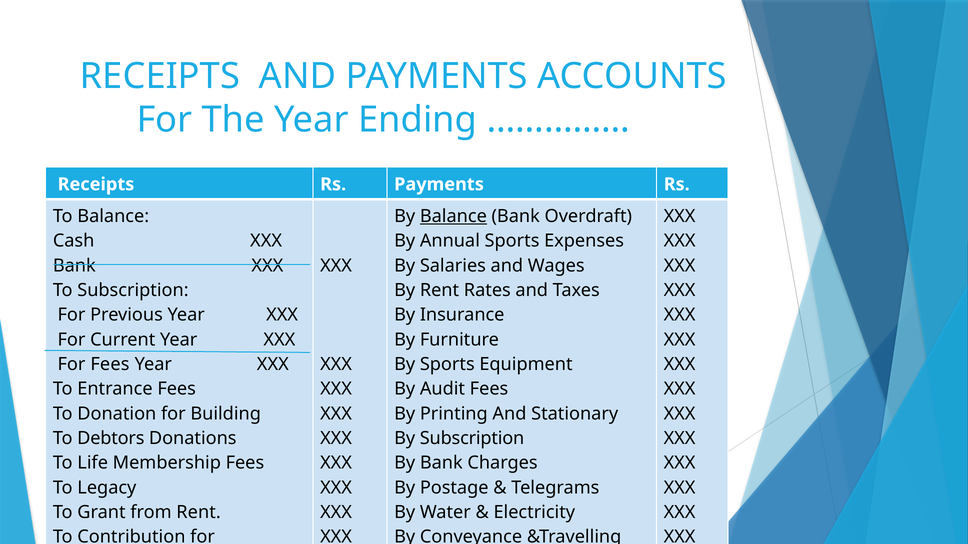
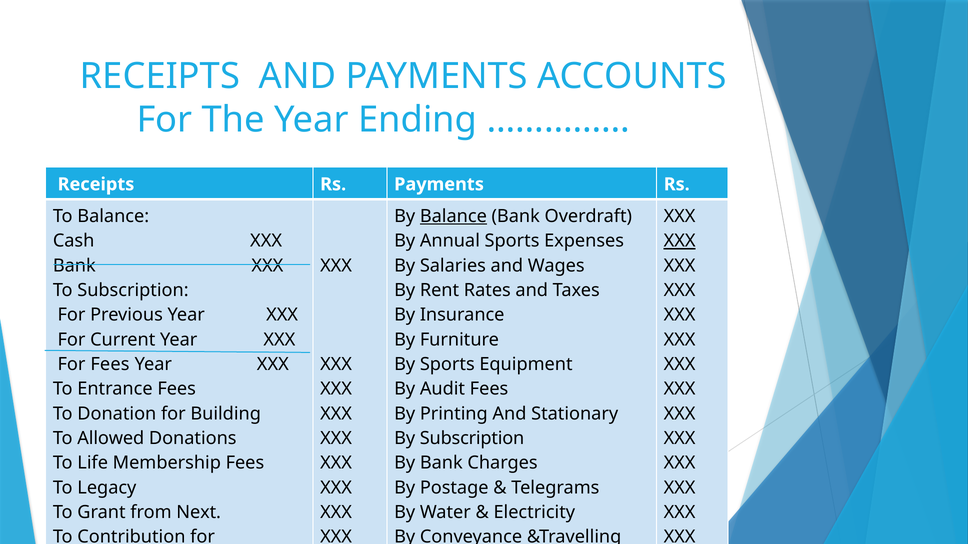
XXX at (680, 241) underline: none -> present
Debtors: Debtors -> Allowed
from Rent: Rent -> Next
